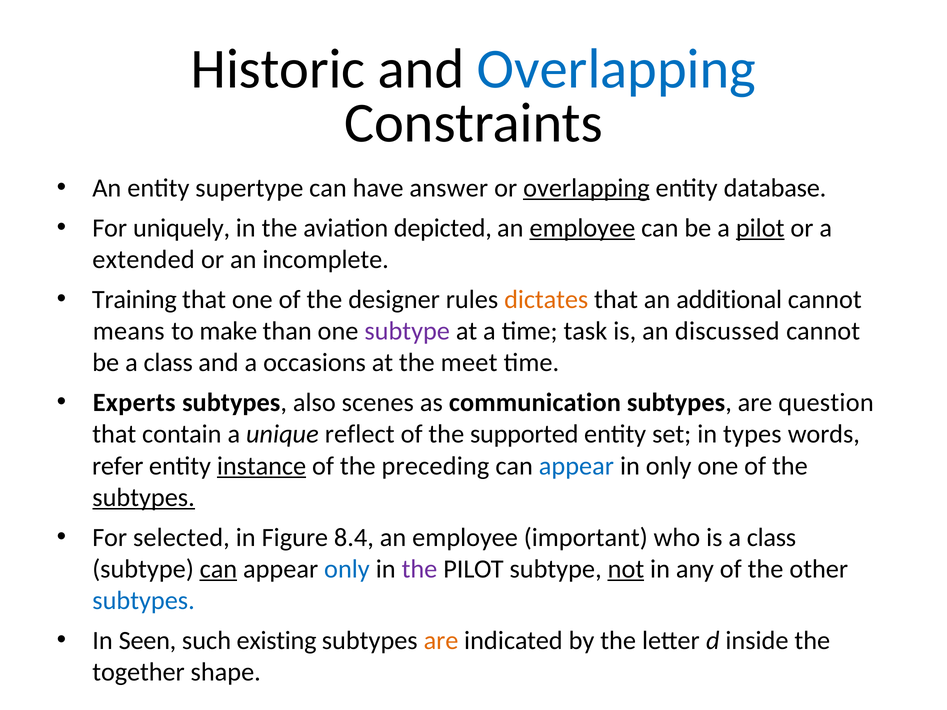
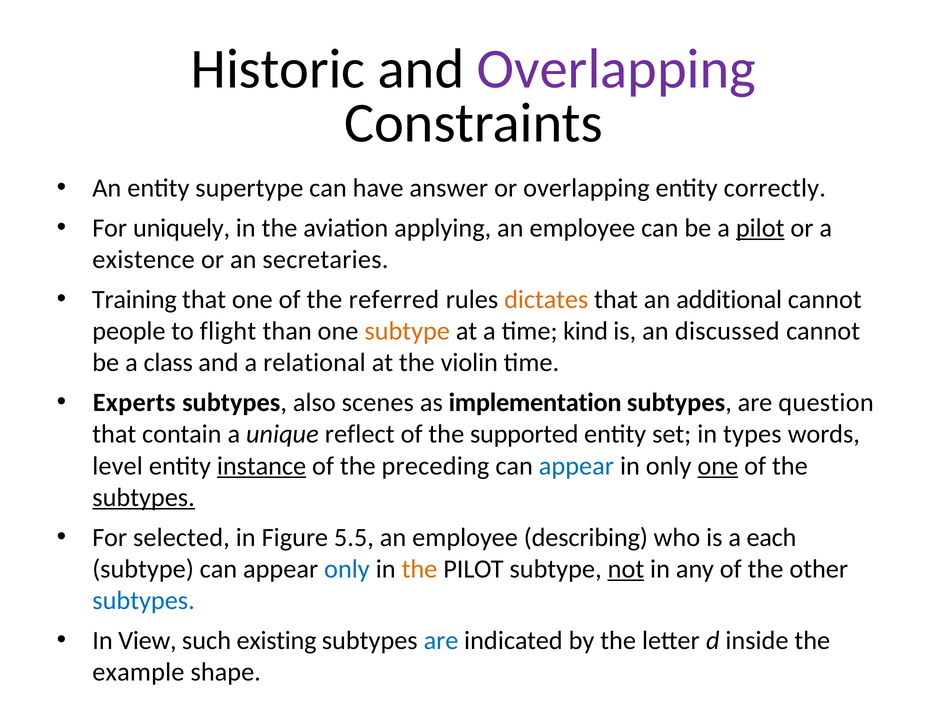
Overlapping at (616, 69) colour: blue -> purple
overlapping at (586, 188) underline: present -> none
database: database -> correctly
depicted: depicted -> applying
employee at (582, 228) underline: present -> none
extended: extended -> existence
incomplete: incomplete -> secretaries
designer: designer -> referred
means: means -> people
make: make -> flight
subtype at (407, 331) colour: purple -> orange
task: task -> kind
occasions: occasions -> relational
meet: meet -> violin
communication: communication -> implementation
refer: refer -> level
one at (718, 466) underline: none -> present
8.4: 8.4 -> 5.5
important: important -> describing
is a class: class -> each
can at (218, 569) underline: present -> none
the at (419, 569) colour: purple -> orange
Seen: Seen -> View
are at (441, 641) colour: orange -> blue
together: together -> example
